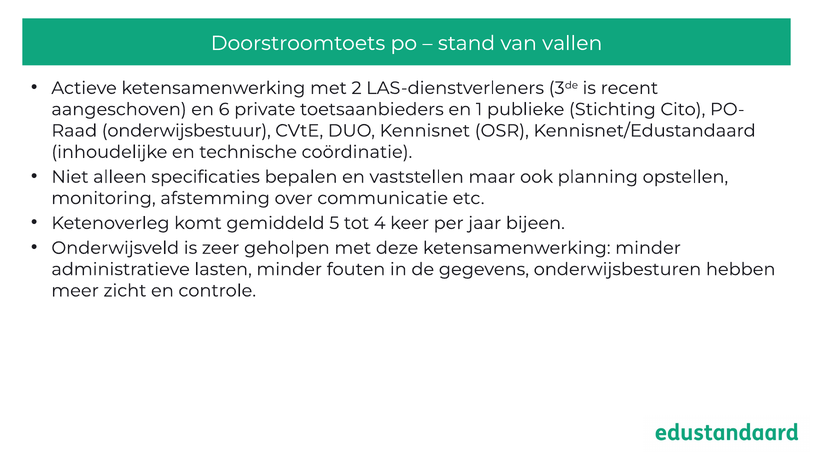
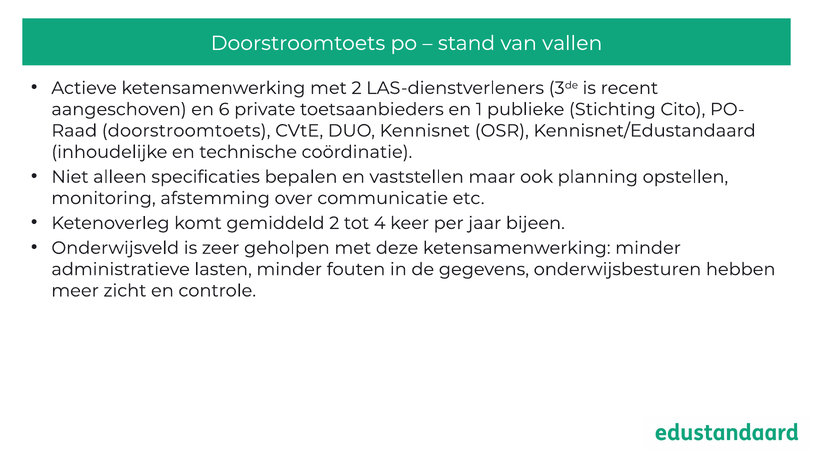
onderwijsbestuur at (186, 131): onderwijsbestuur -> doorstroomtoets
gemiddeld 5: 5 -> 2
